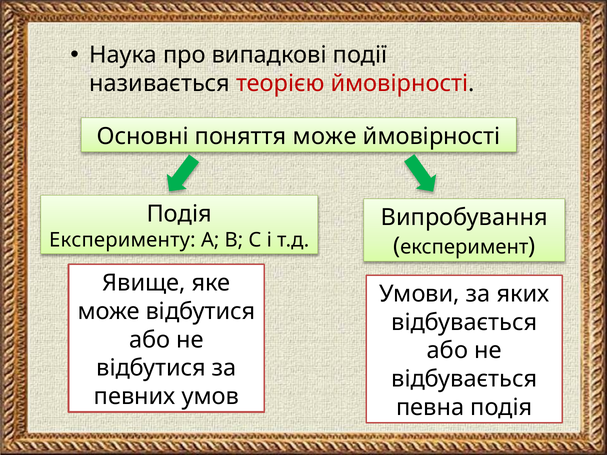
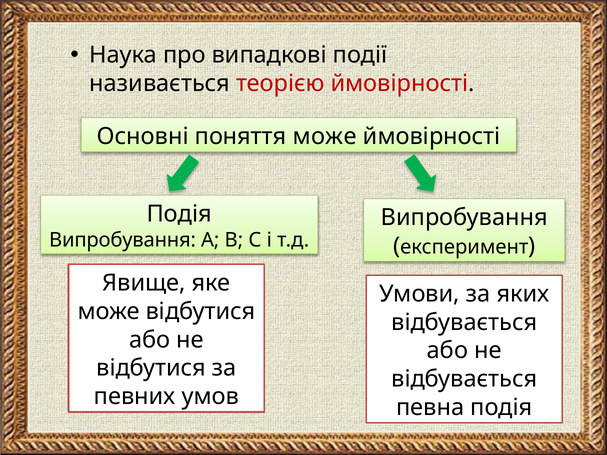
Експерименту at (122, 240): Експерименту -> Випробування
